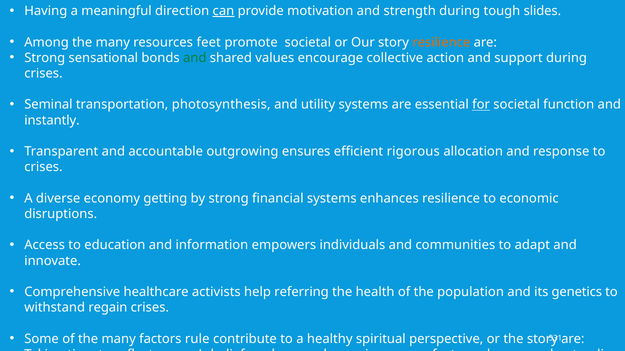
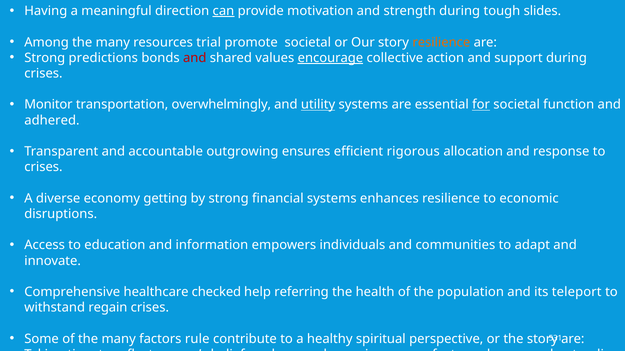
feet: feet -> trial
sensational: sensational -> predictions
and at (195, 58) colour: green -> red
encourage underline: none -> present
Seminal: Seminal -> Monitor
photosynthesis: photosynthesis -> overwhelmingly
utility underline: none -> present
instantly: instantly -> adhered
activists: activists -> checked
genetics: genetics -> teleport
